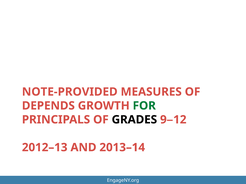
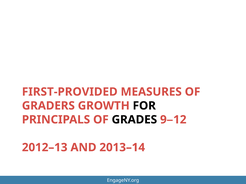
NOTE-PROVIDED: NOTE-PROVIDED -> FIRST-PROVIDED
DEPENDS: DEPENDS -> GRADERS
FOR colour: green -> black
